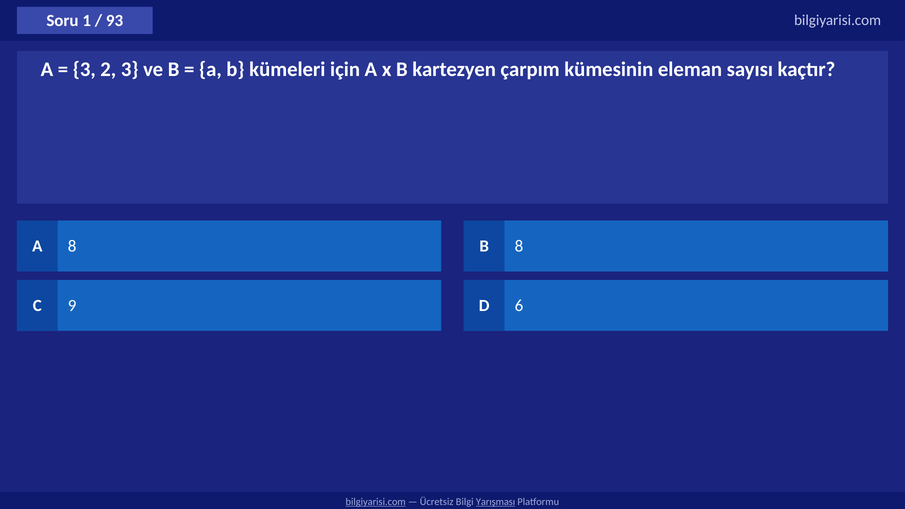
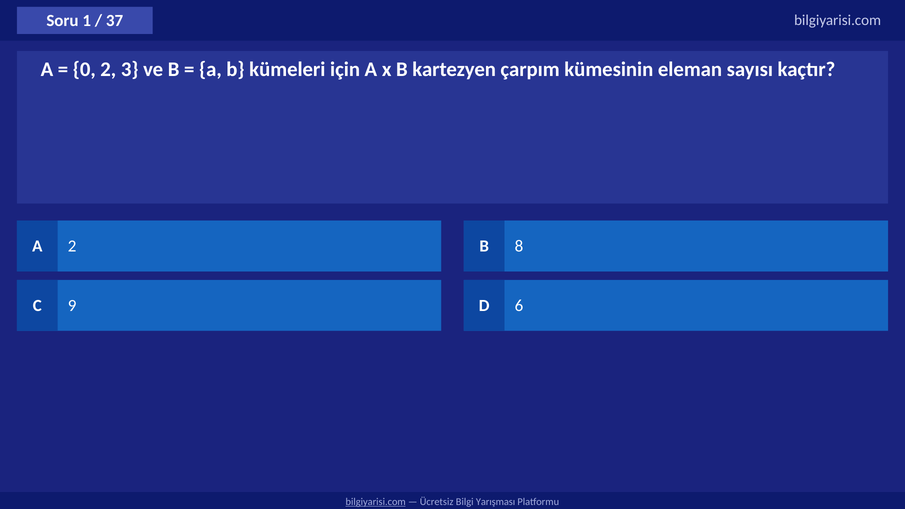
93: 93 -> 37
3 at (84, 70): 3 -> 0
A 8: 8 -> 2
Yarışması underline: present -> none
